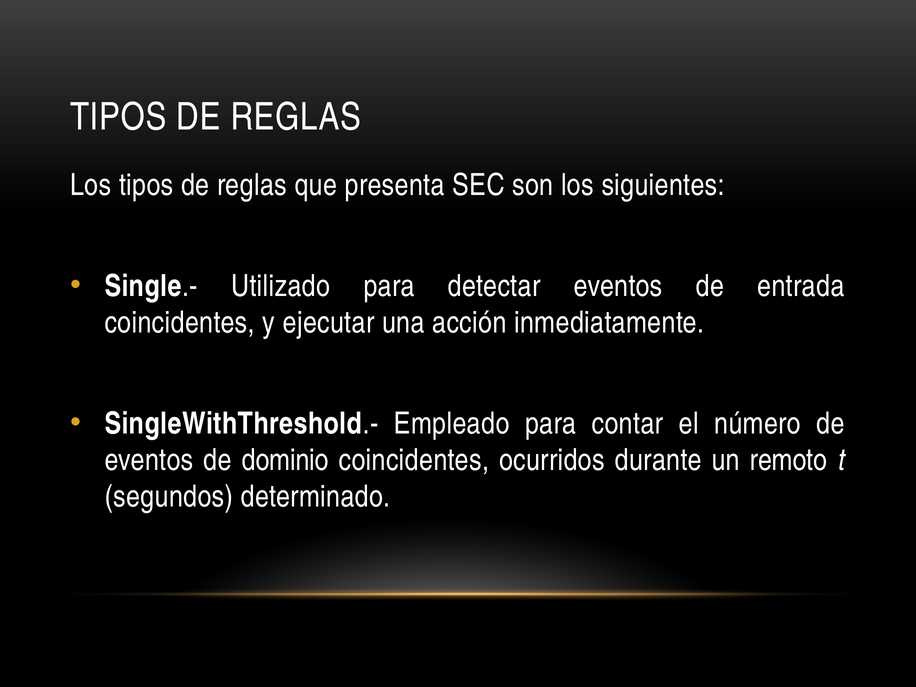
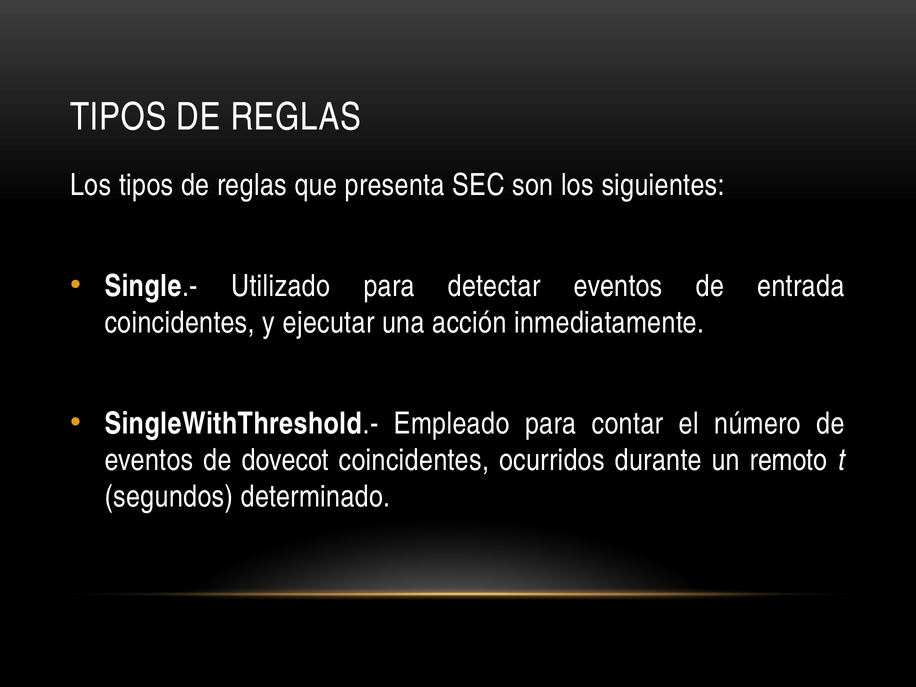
dominio: dominio -> dovecot
